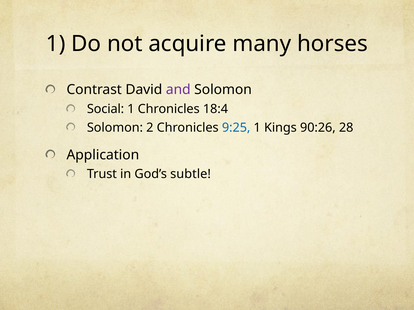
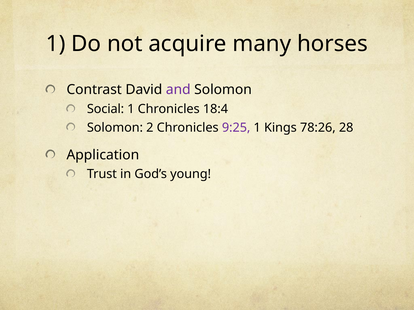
9:25 colour: blue -> purple
90:26: 90:26 -> 78:26
subtle: subtle -> young
